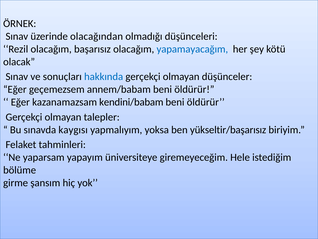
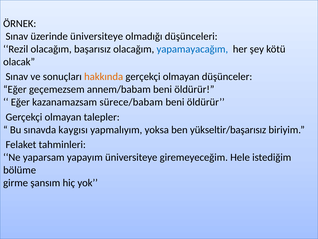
üzerinde olacağından: olacağından -> üniversiteye
hakkında colour: blue -> orange
kendini/babam: kendini/babam -> sürece/babam
